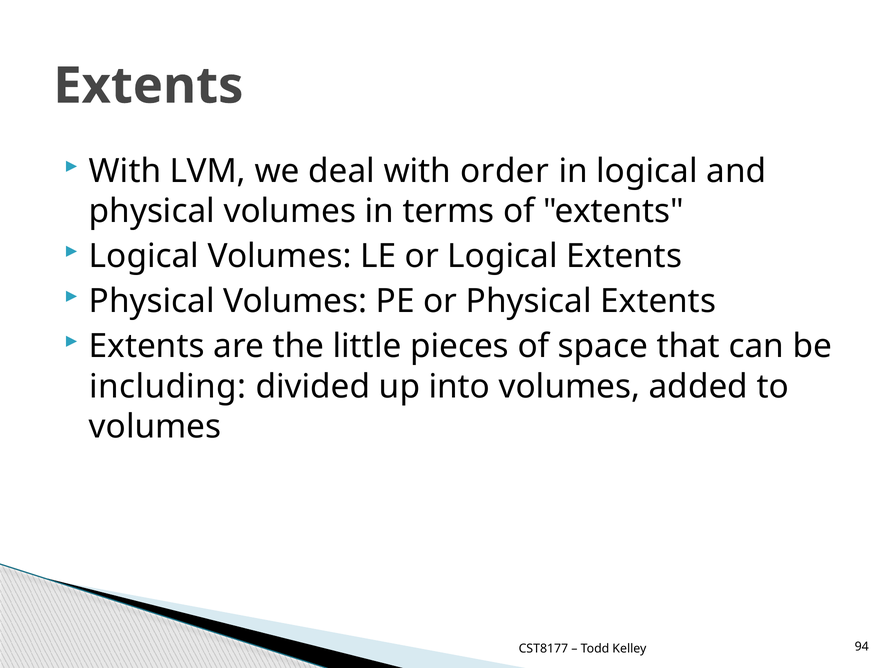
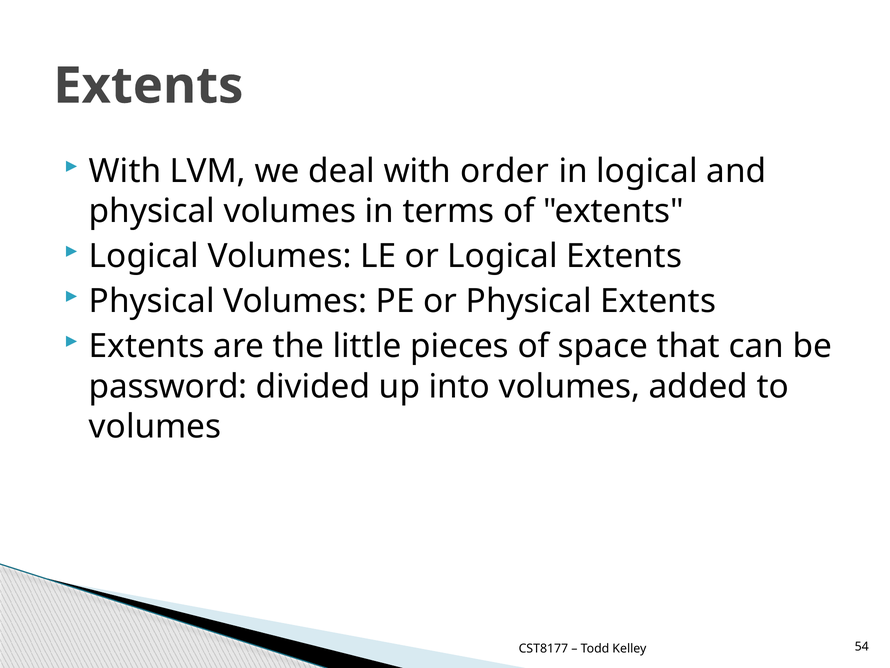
including: including -> password
94: 94 -> 54
